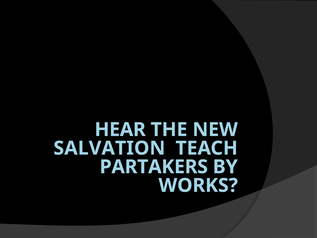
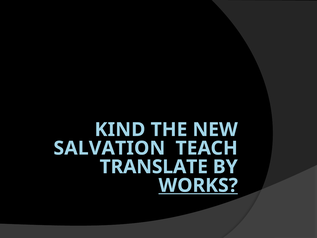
HEAR: HEAR -> KIND
PARTAKERS: PARTAKERS -> TRANSLATE
WORKS underline: none -> present
